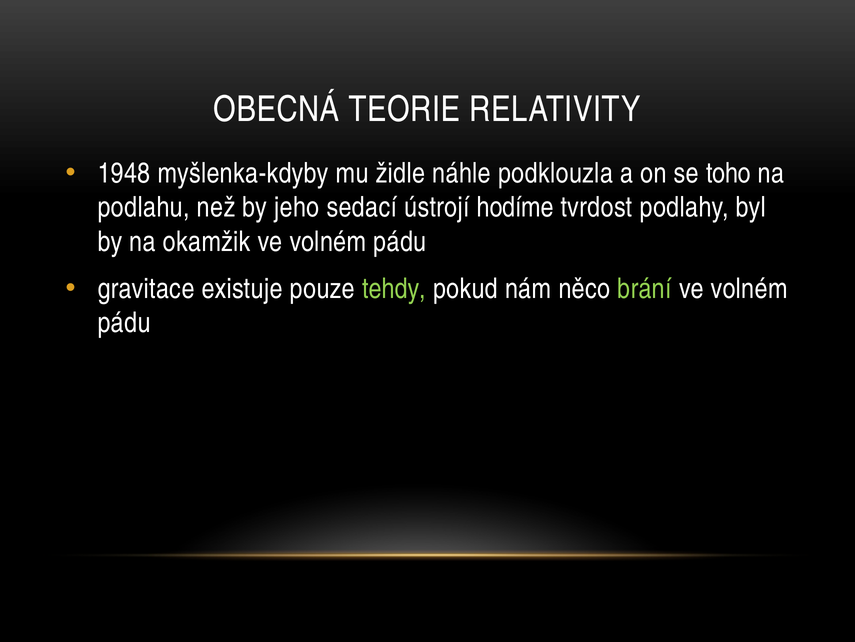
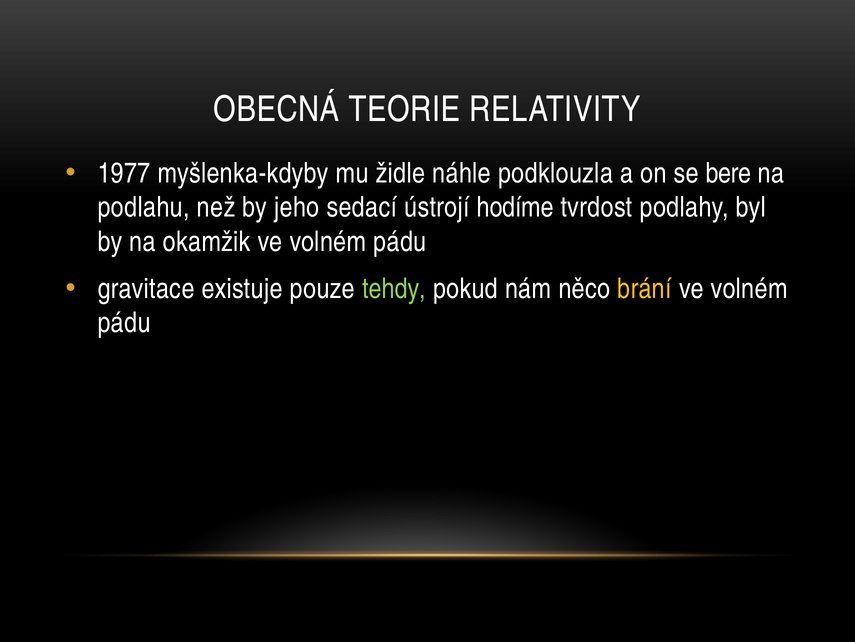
1948: 1948 -> 1977
toho: toho -> bere
brání colour: light green -> yellow
